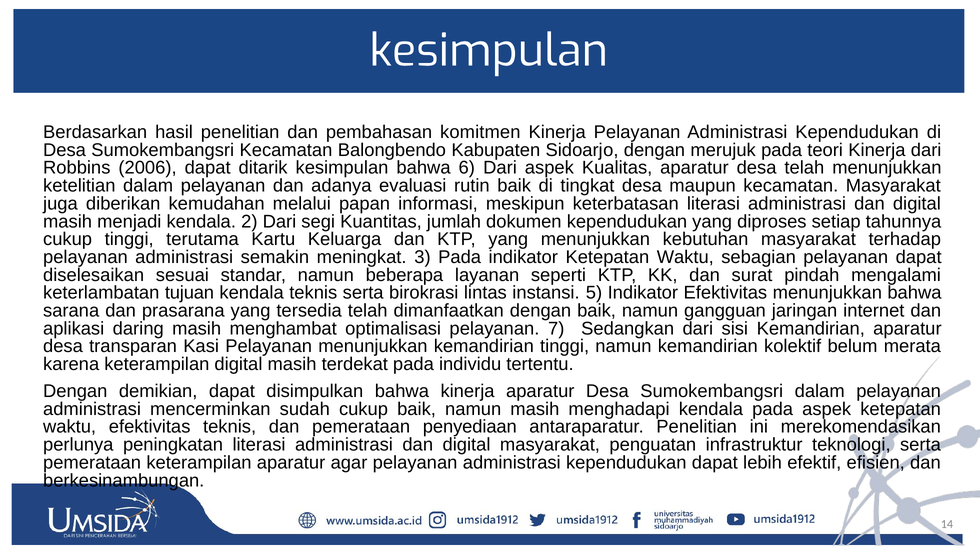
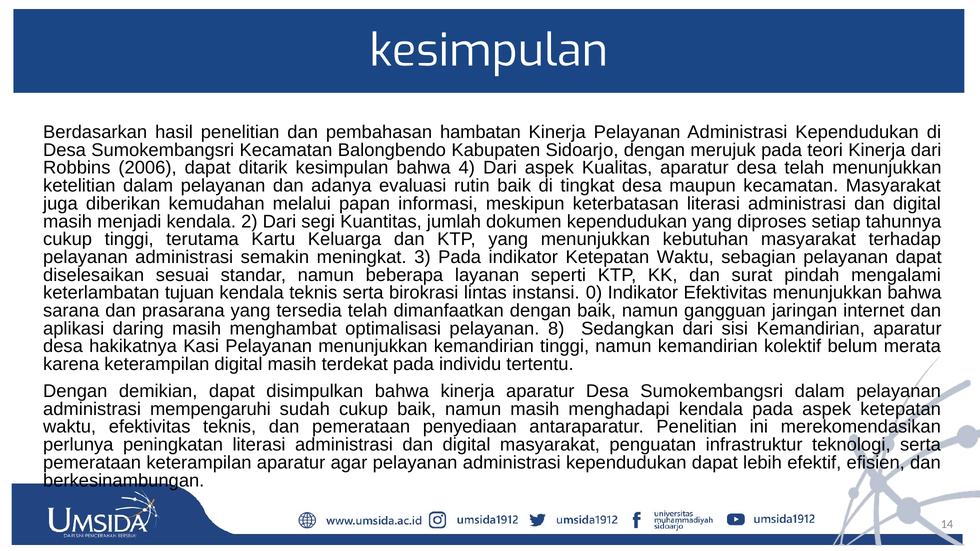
komitmen: komitmen -> hambatan
6: 6 -> 4
5: 5 -> 0
7: 7 -> 8
transparan: transparan -> hakikatnya
mencerminkan: mencerminkan -> mempengaruhi
